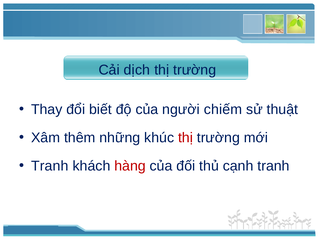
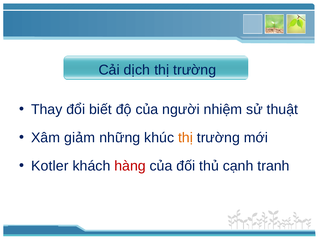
chiếm: chiếm -> nhiệm
thêm: thêm -> giảm
thị at (185, 137) colour: red -> orange
Tranh at (50, 166): Tranh -> Kotler
